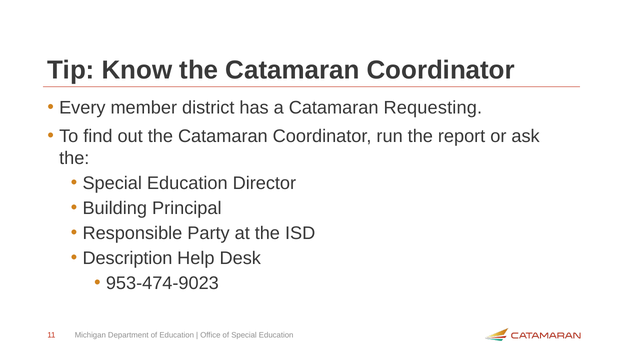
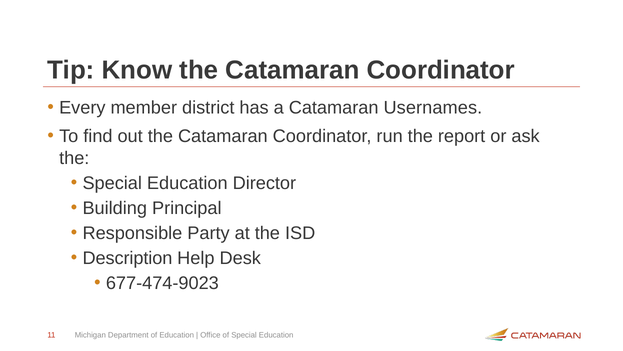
Requesting: Requesting -> Usernames
953-474-9023: 953-474-9023 -> 677-474-9023
